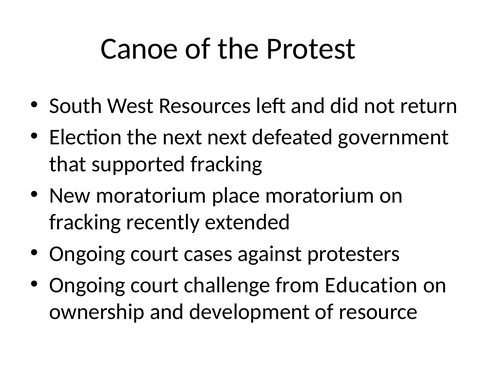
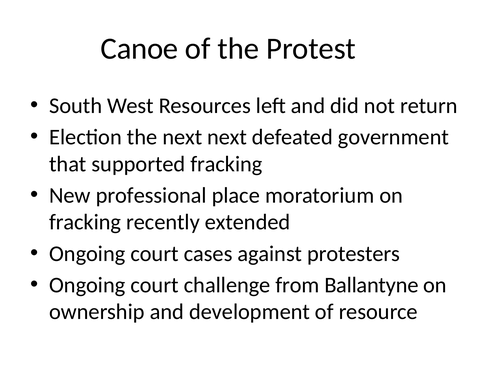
New moratorium: moratorium -> professional
Education: Education -> Ballantyne
